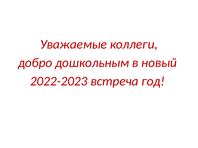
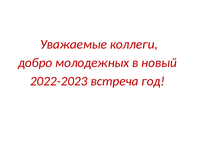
дошкольным: дошкольным -> молодежных
